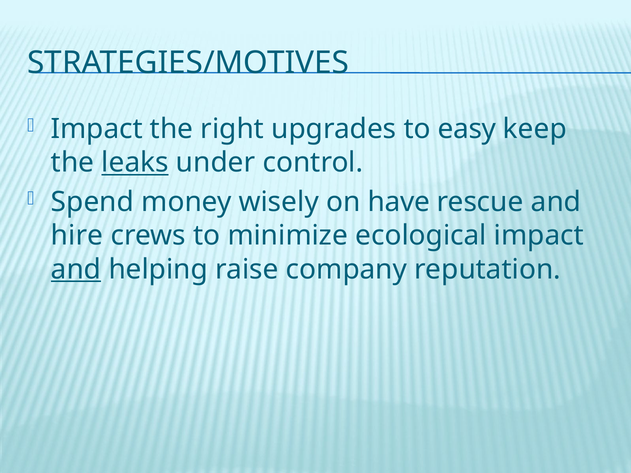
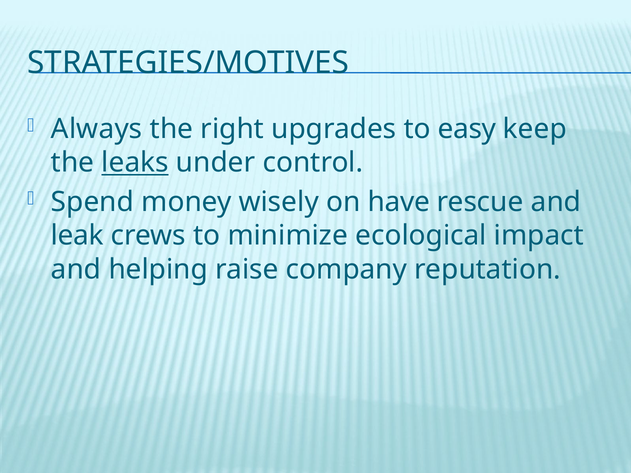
Impact at (97, 129): Impact -> Always
hire: hire -> leak
and at (76, 269) underline: present -> none
